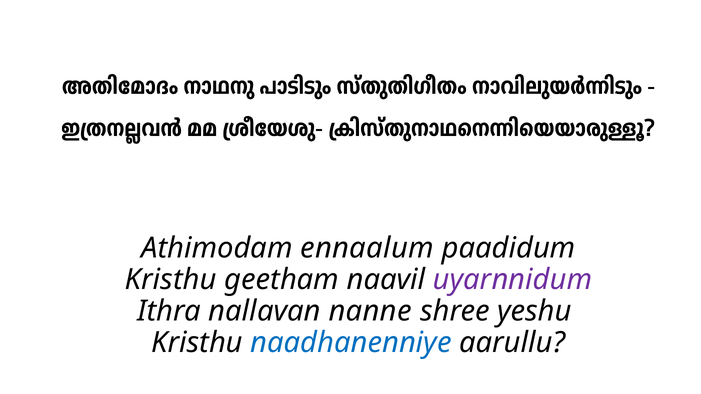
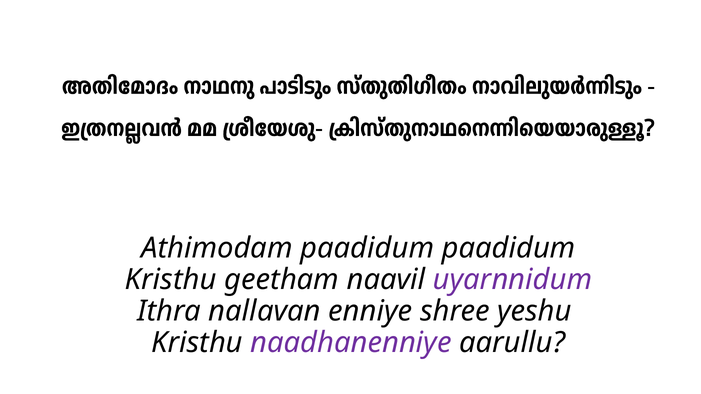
Athimodam ennaalum: ennaalum -> paadidum
nanne: nanne -> enniye
naadhanenniye colour: blue -> purple
